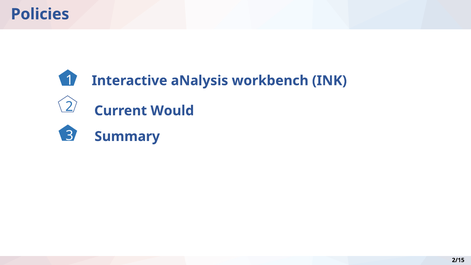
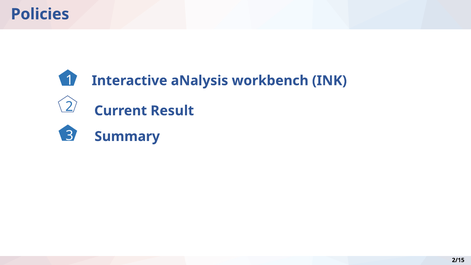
Would: Would -> Result
